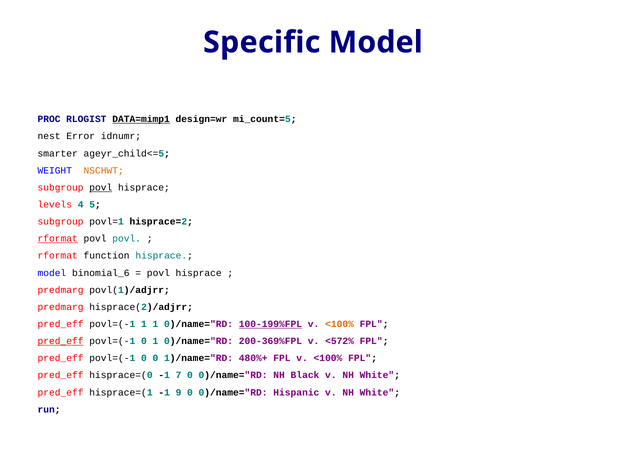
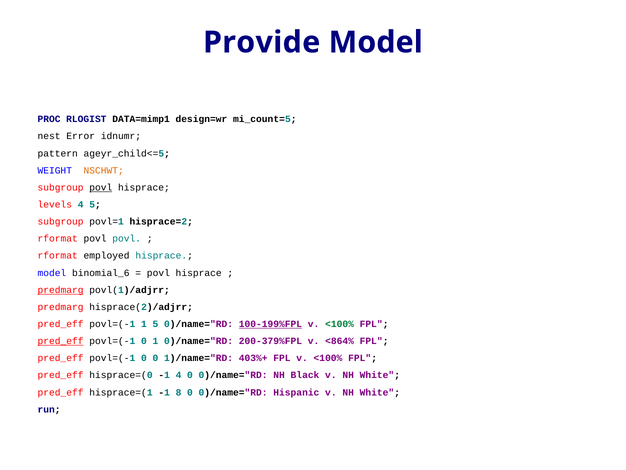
Specific: Specific -> Provide
DATA=mimp1 underline: present -> none
smarter: smarter -> pattern
rformat at (58, 238) underline: present -> none
function: function -> employed
predmarg at (61, 290) underline: none -> present
1 1: 1 -> 5
<100% at (340, 324) colour: orange -> green
200-369%FPL: 200-369%FPL -> 200-379%FPL
<572%: <572% -> <864%
480%+: 480%+ -> 403%+
-1 7: 7 -> 4
9: 9 -> 8
